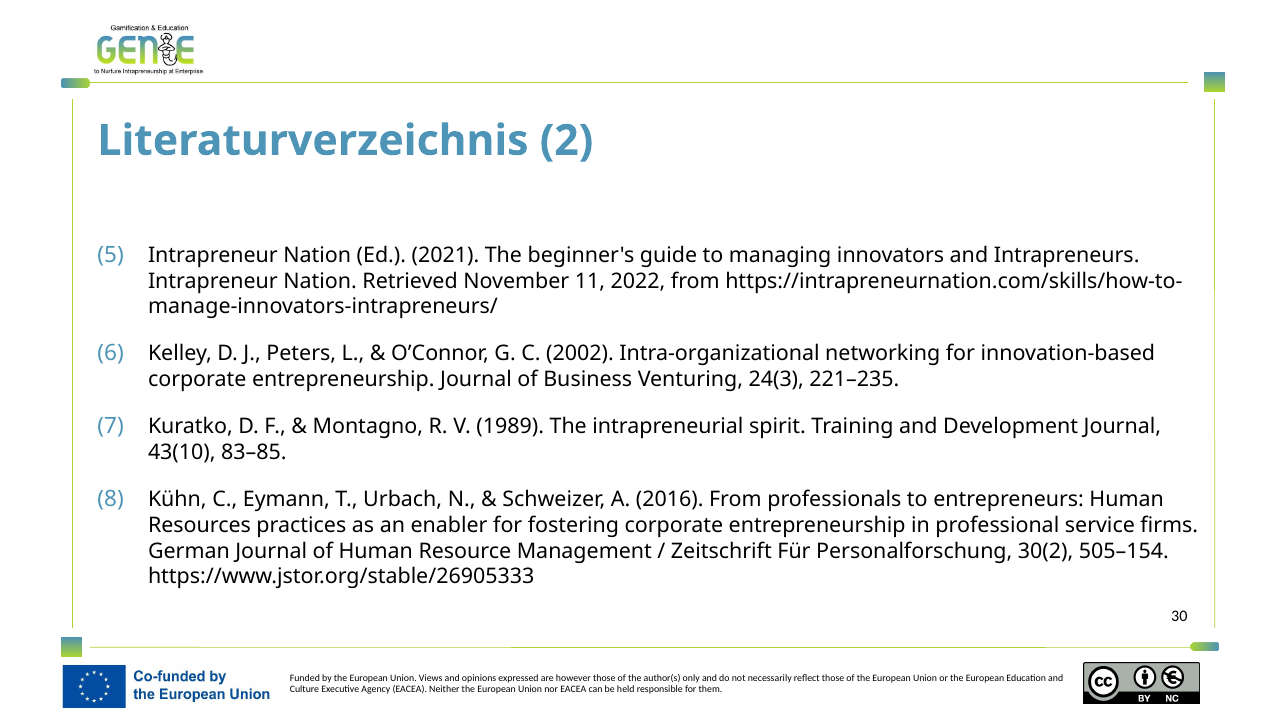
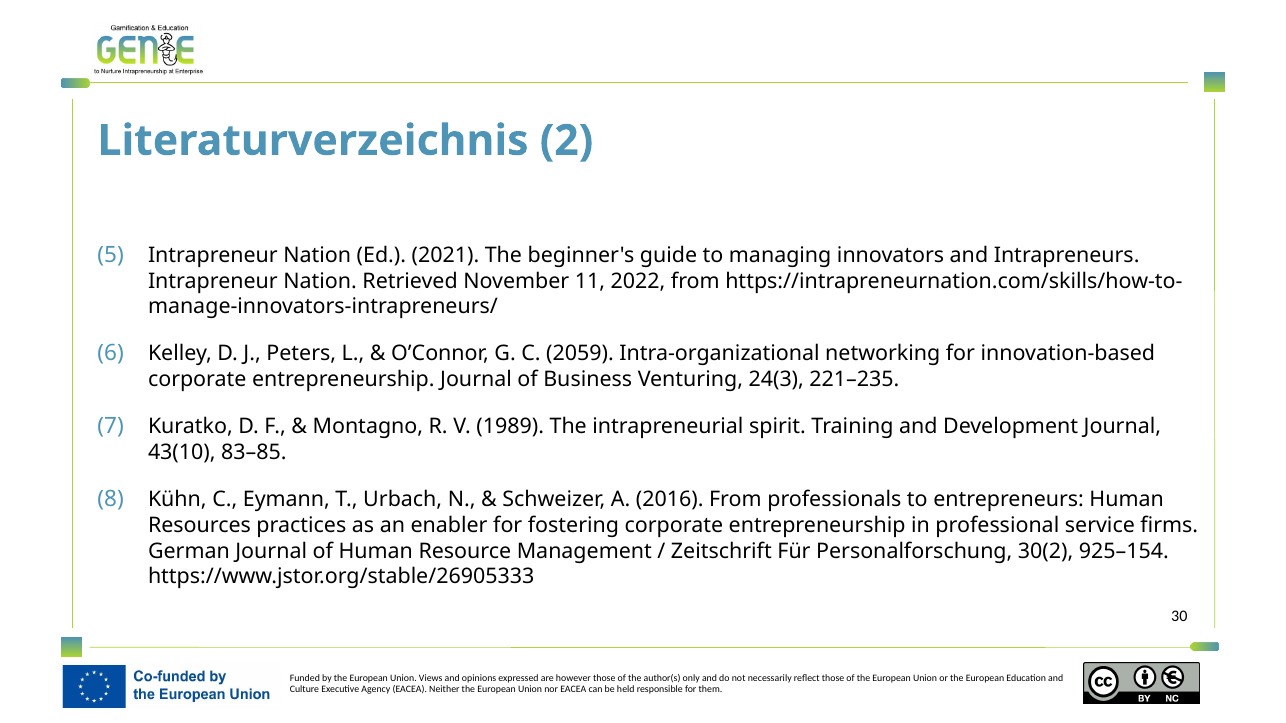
2002: 2002 -> 2059
505–154: 505–154 -> 925–154
